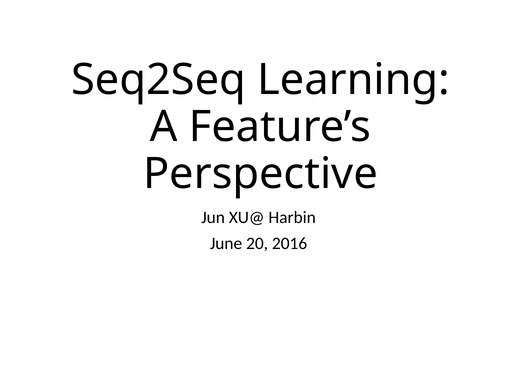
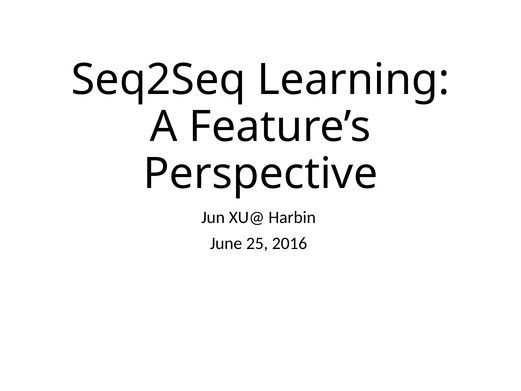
20: 20 -> 25
